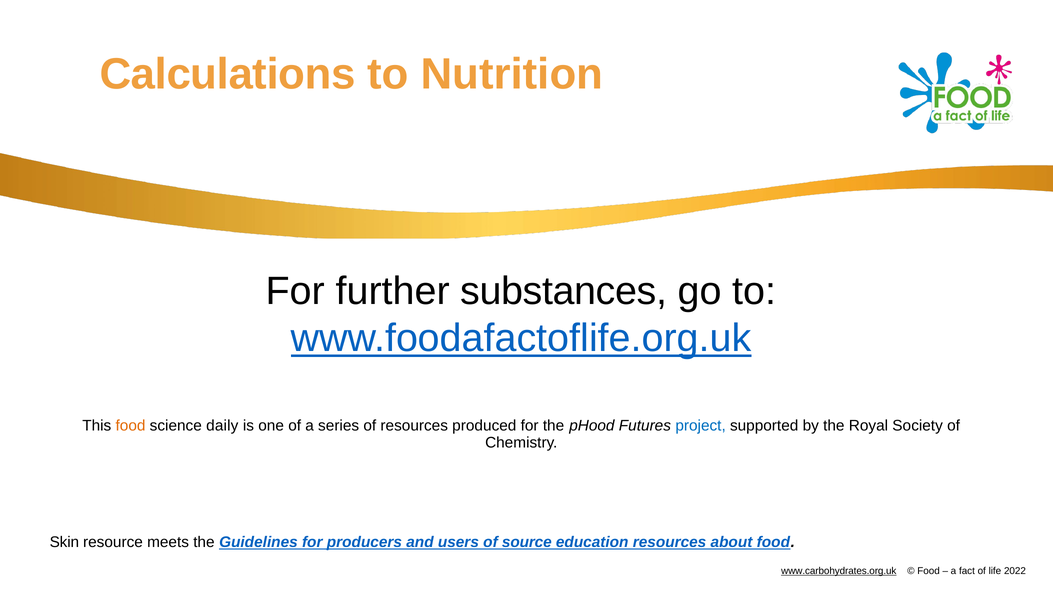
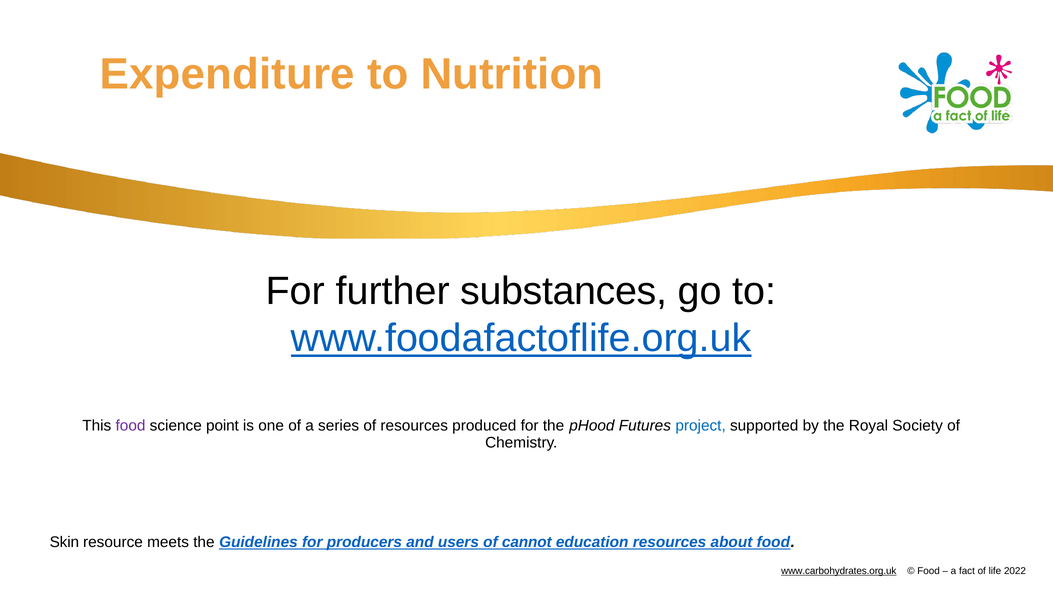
Calculations: Calculations -> Expenditure
food at (131, 426) colour: orange -> purple
daily: daily -> point
source: source -> cannot
